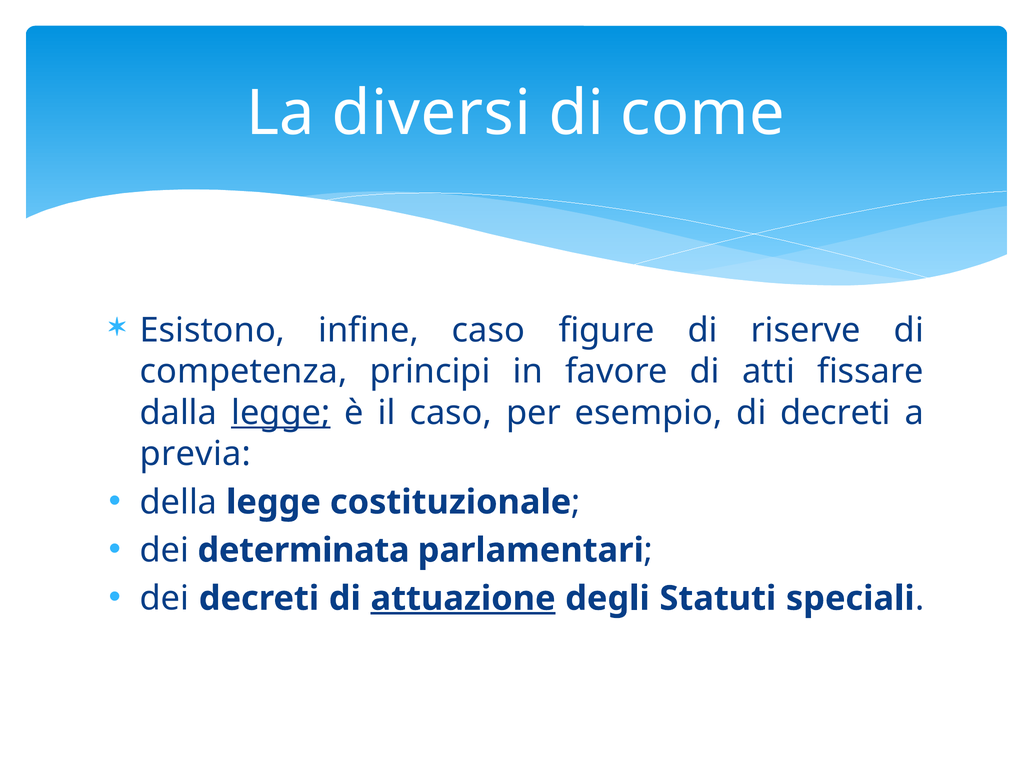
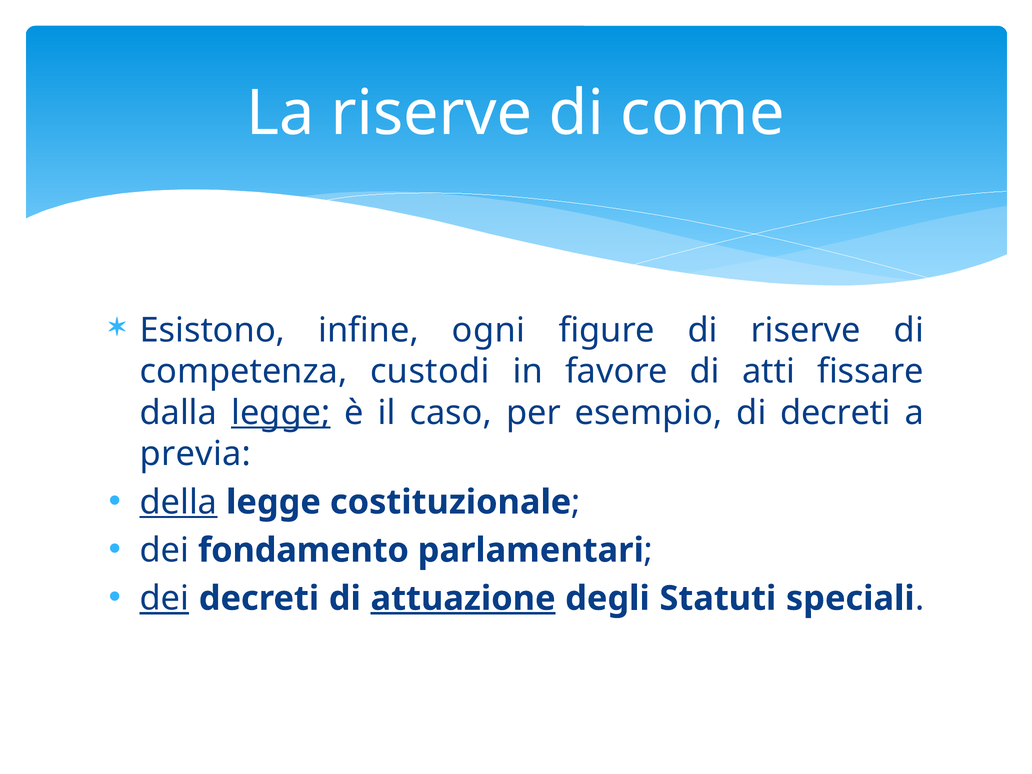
La diversi: diversi -> riserve
infine caso: caso -> ogni
principi: principi -> custodi
della underline: none -> present
determinata: determinata -> fondamento
dei at (164, 598) underline: none -> present
